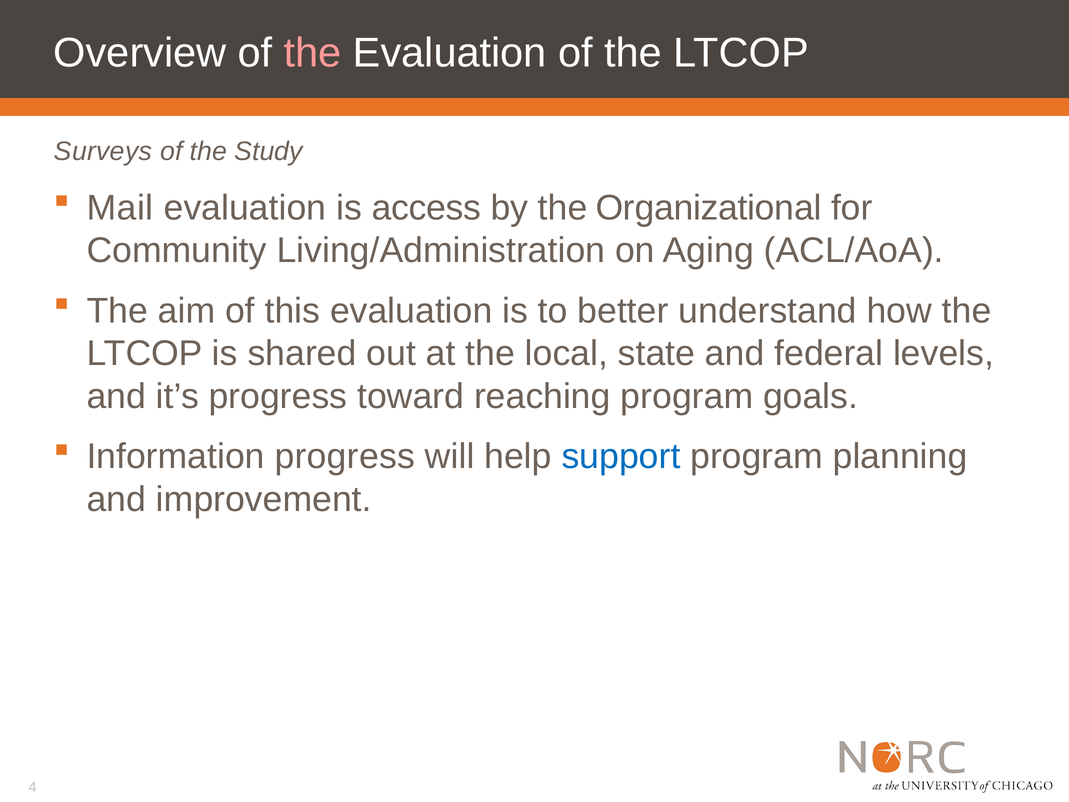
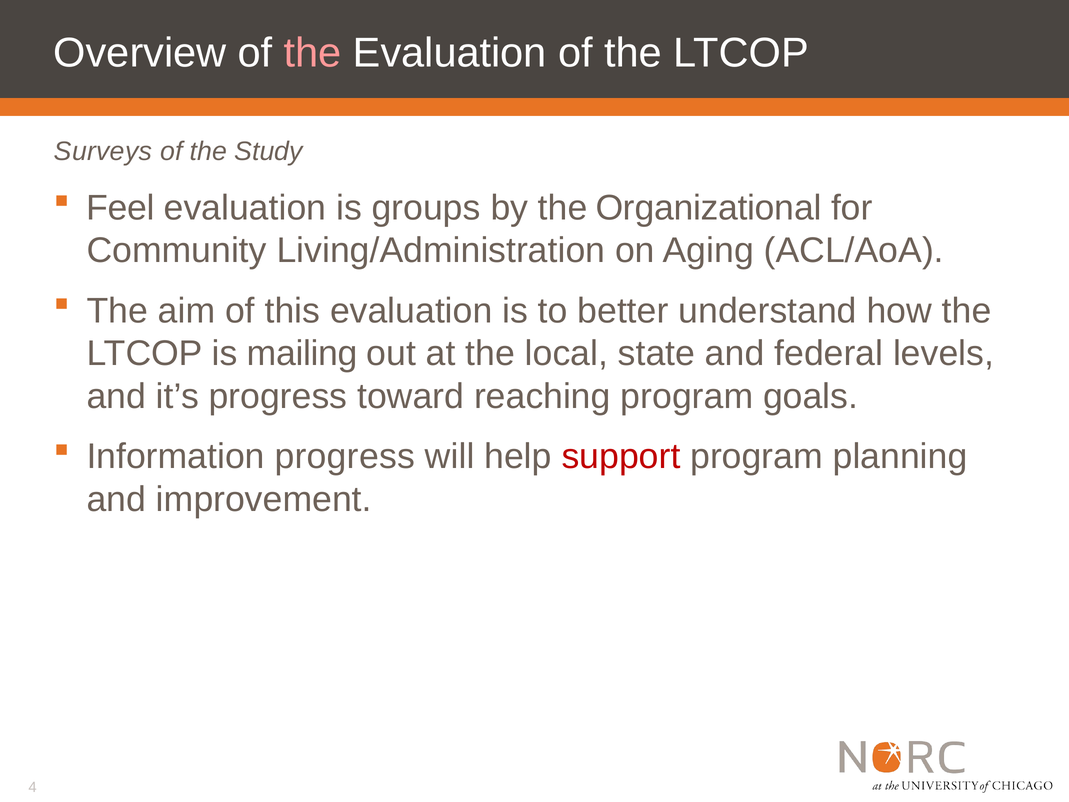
Mail: Mail -> Feel
access: access -> groups
shared: shared -> mailing
support colour: blue -> red
